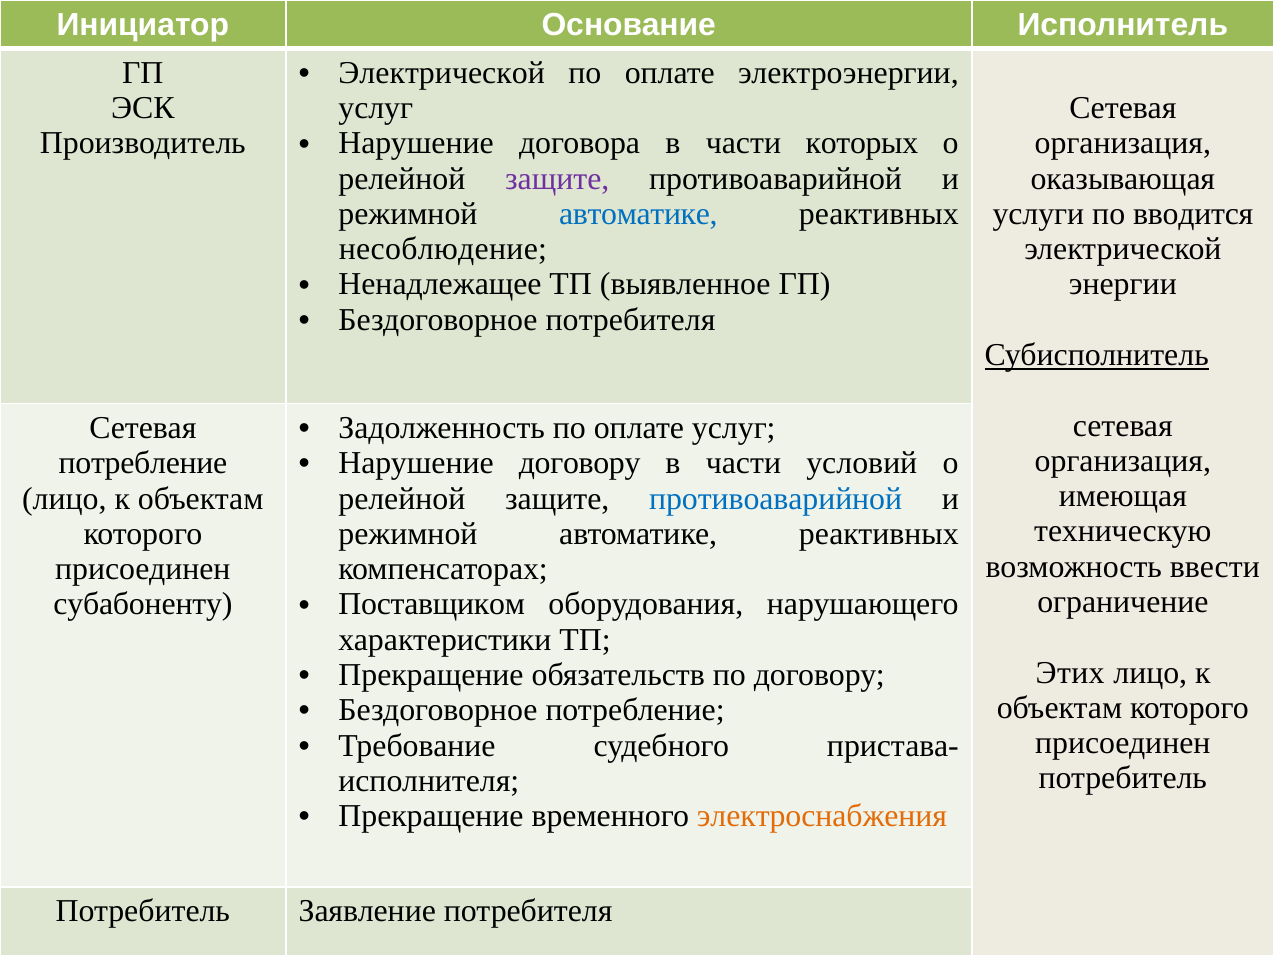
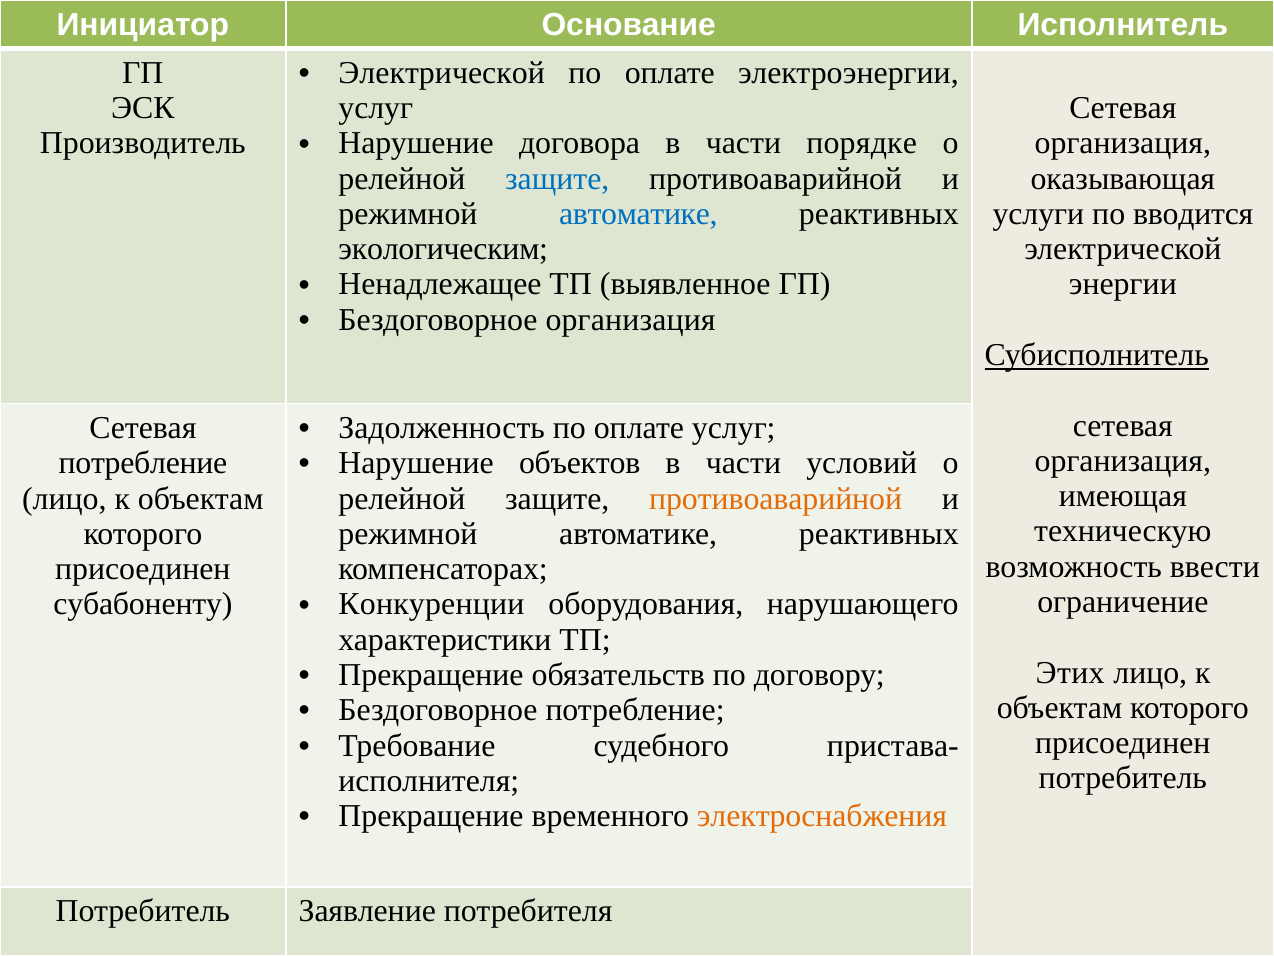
которых: которых -> порядке
защите at (557, 179) colour: purple -> blue
несоблюдение: несоблюдение -> экологическим
Бездоговорное потребителя: потребителя -> организация
Нарушение договору: договору -> объектов
противоаварийной at (776, 498) colour: blue -> orange
Поставщиком: Поставщиком -> Конкуренции
